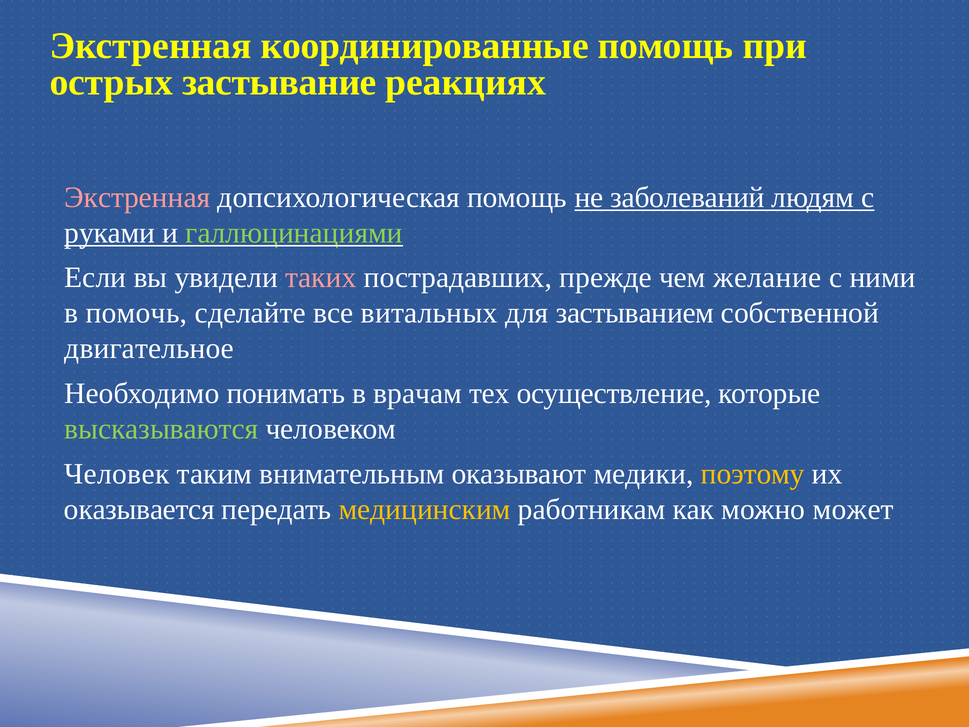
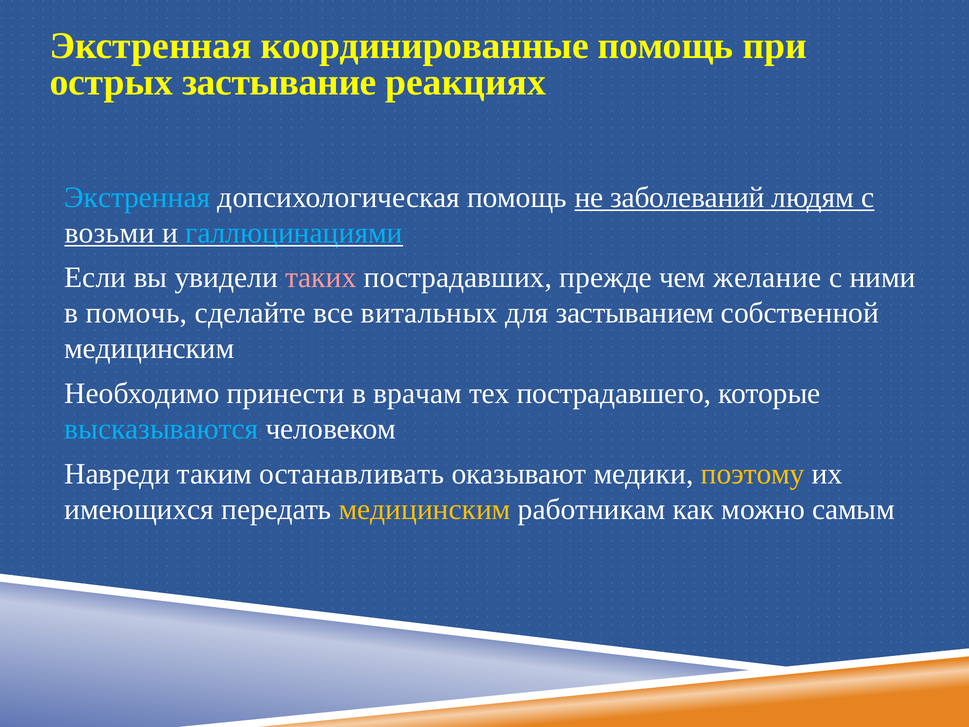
Экстренная at (137, 197) colour: pink -> light blue
руками: руками -> возьми
галлюцинациями colour: light green -> light blue
двигательное at (149, 349): двигательное -> медицинским
понимать: понимать -> принести
осуществление: осуществление -> пострадавшего
высказываются colour: light green -> light blue
Человек: Человек -> Навреди
внимательным: внимательным -> останавливать
оказывается: оказывается -> имеющихся
может: может -> самым
